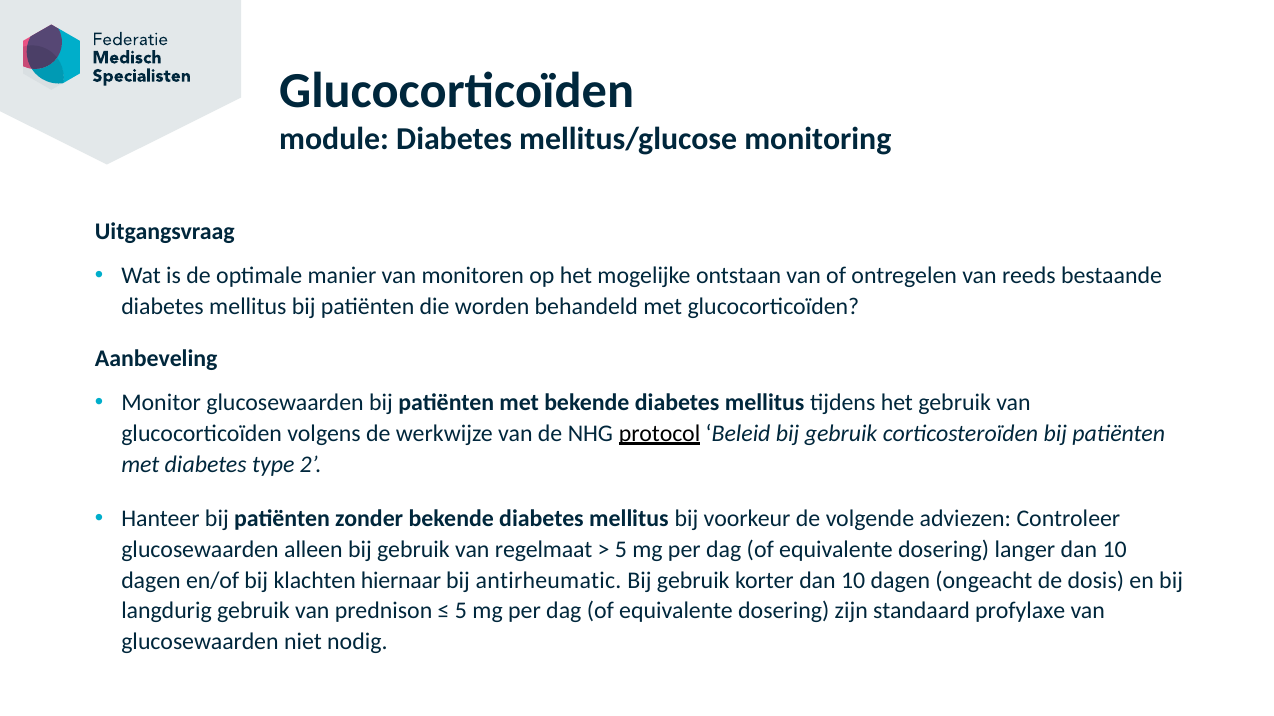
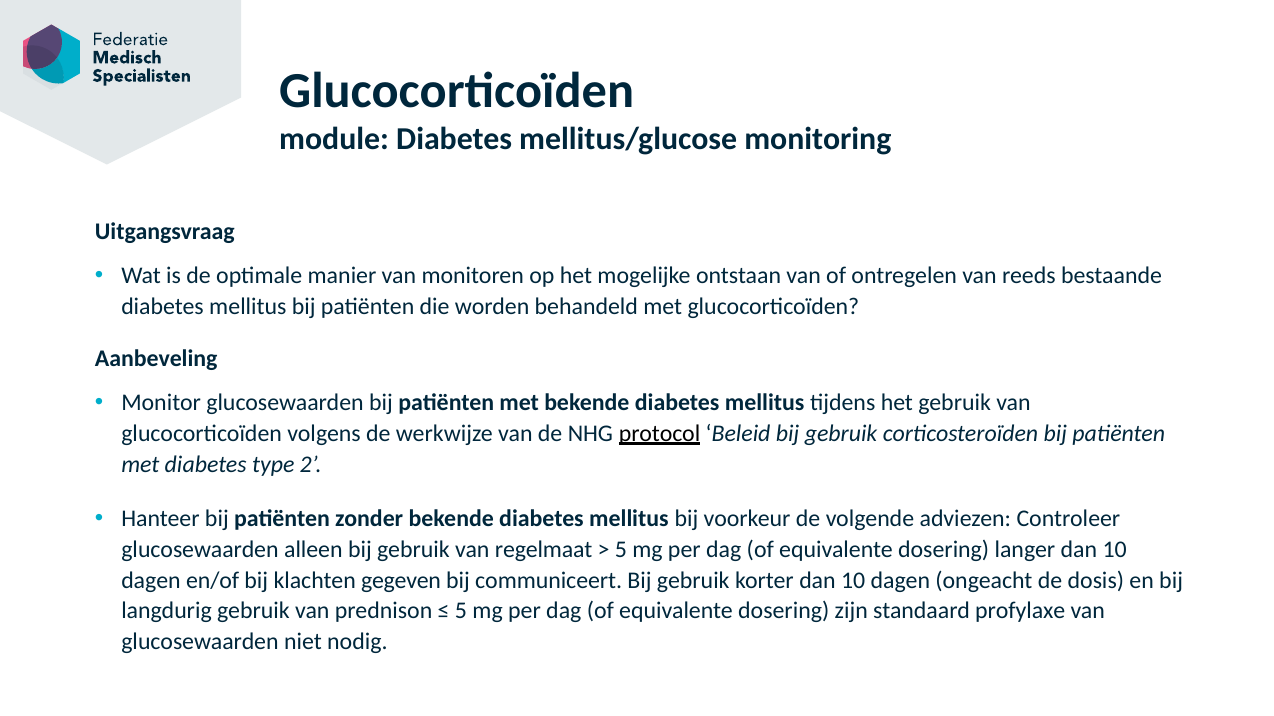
hiernaar: hiernaar -> gegeven
antirheumatic: antirheumatic -> communiceert
